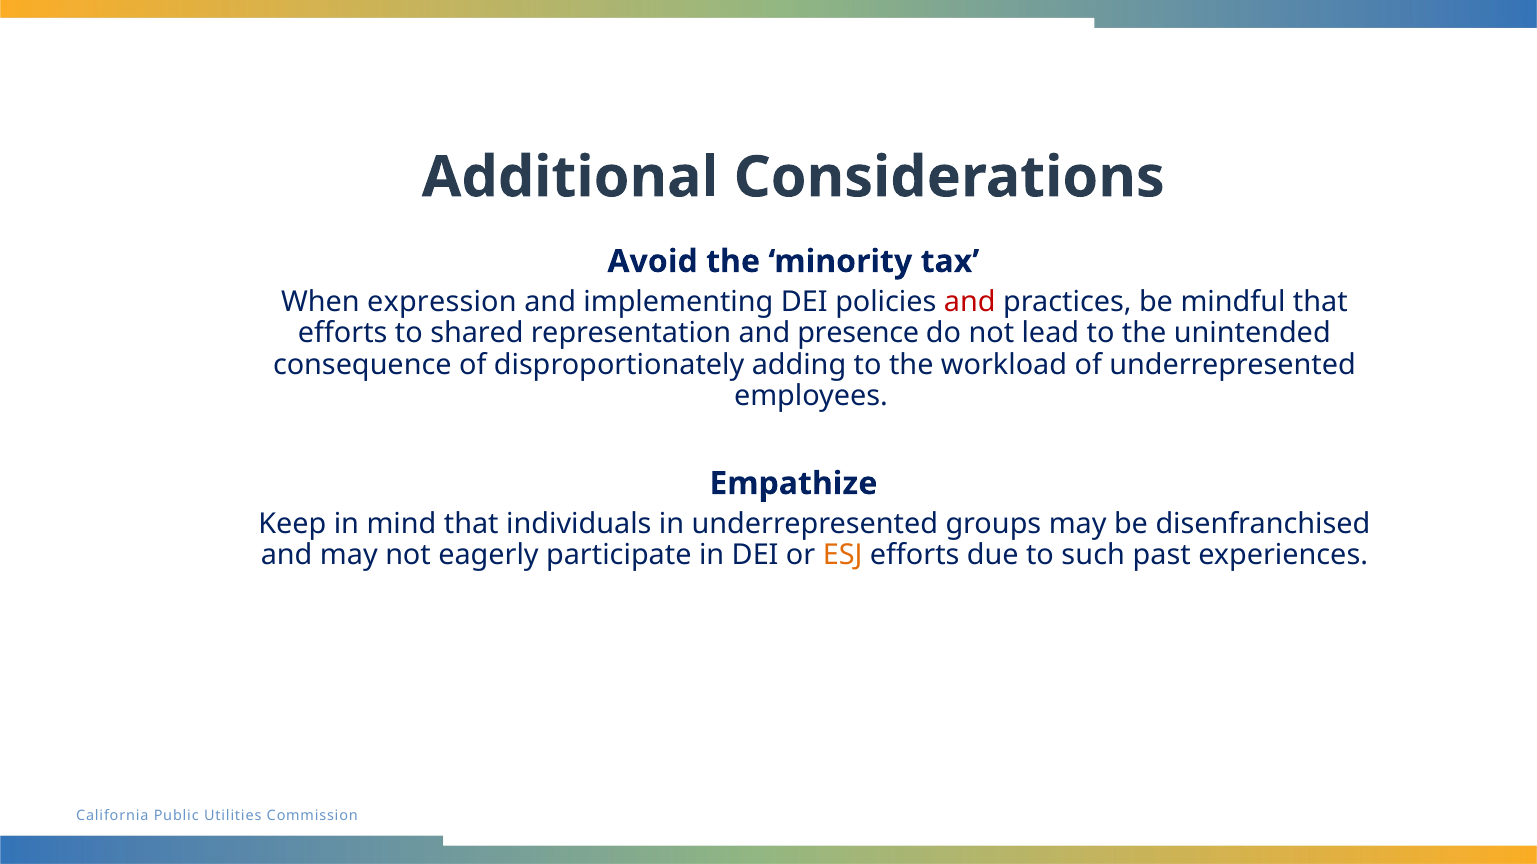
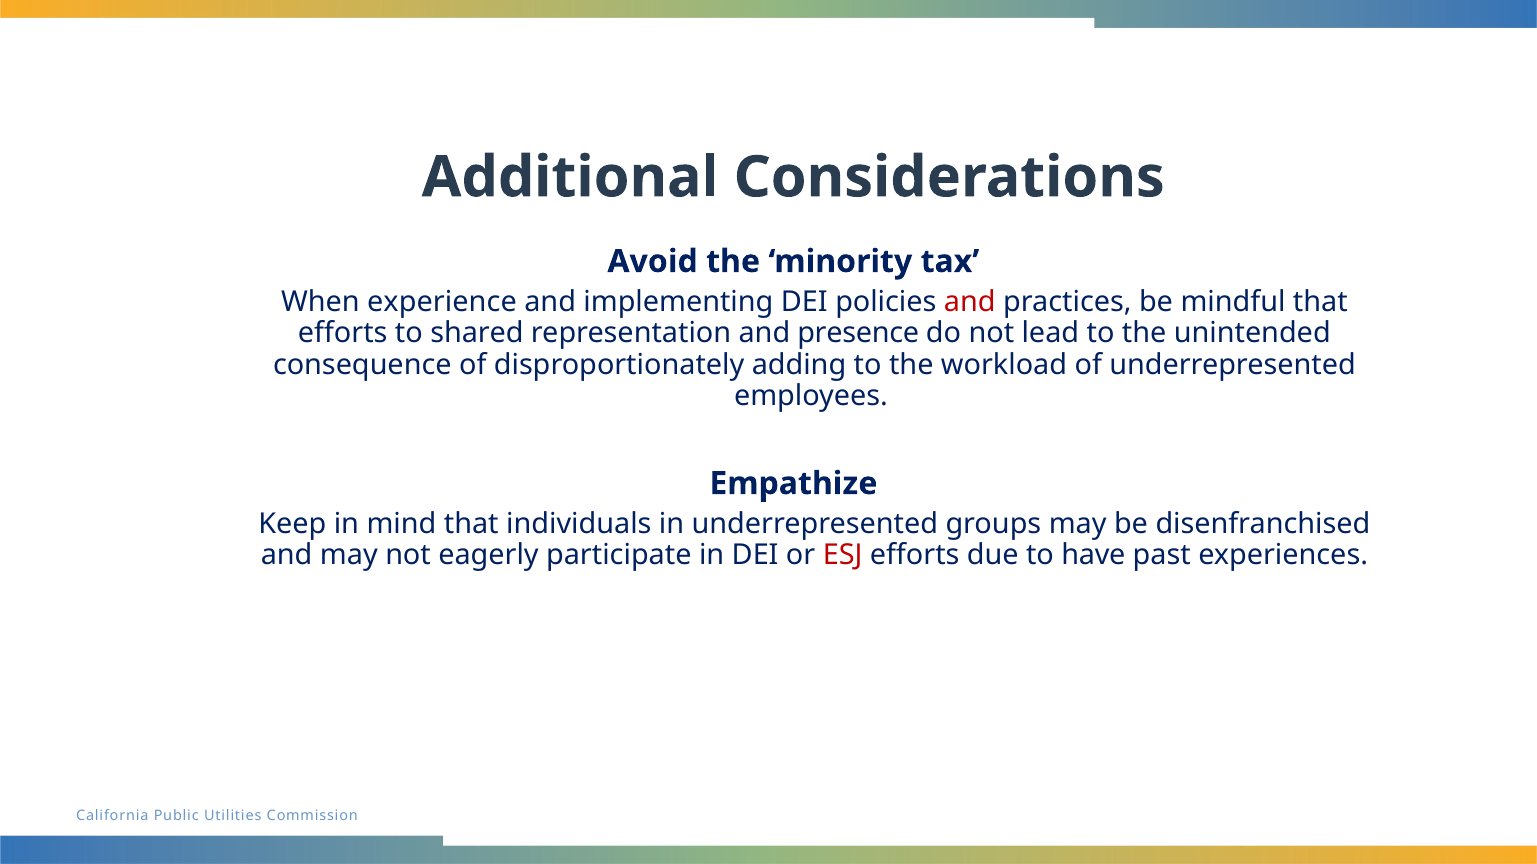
expression: expression -> experience
ESJ colour: orange -> red
such: such -> have
